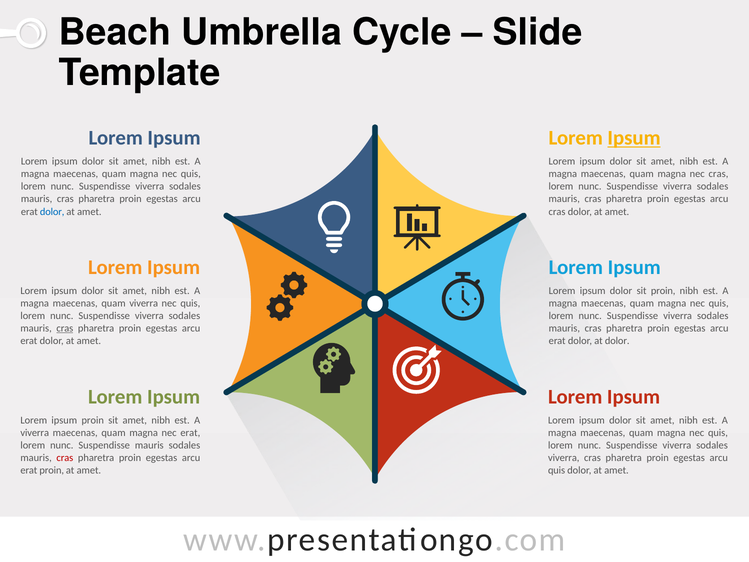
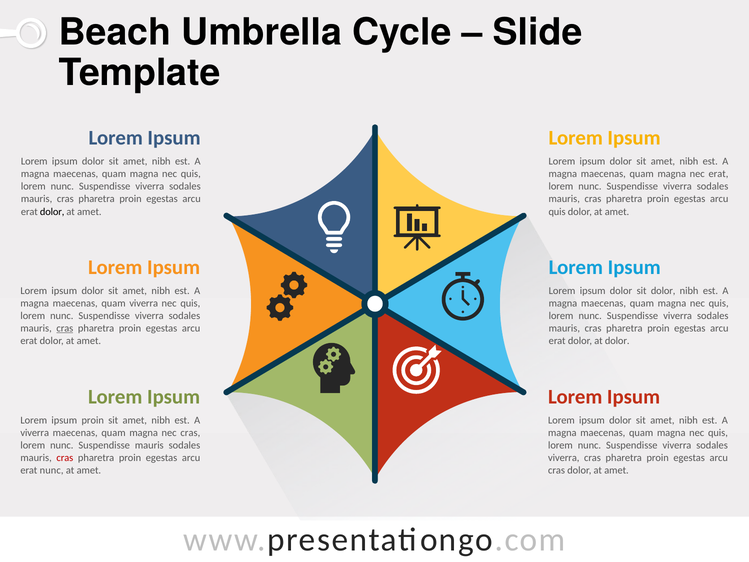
Ipsum at (634, 138) underline: present -> none
nec cras: cras -> erat
dolor at (52, 211) colour: blue -> black
cras at (557, 211): cras -> quis
sit proin: proin -> dolor
nec erat: erat -> cras
erat proin: proin -> nunc
quis at (557, 470): quis -> cras
